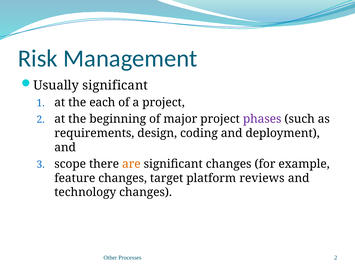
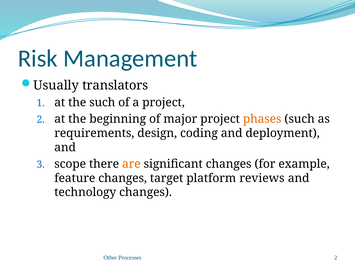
Usually significant: significant -> translators
the each: each -> such
phases colour: purple -> orange
